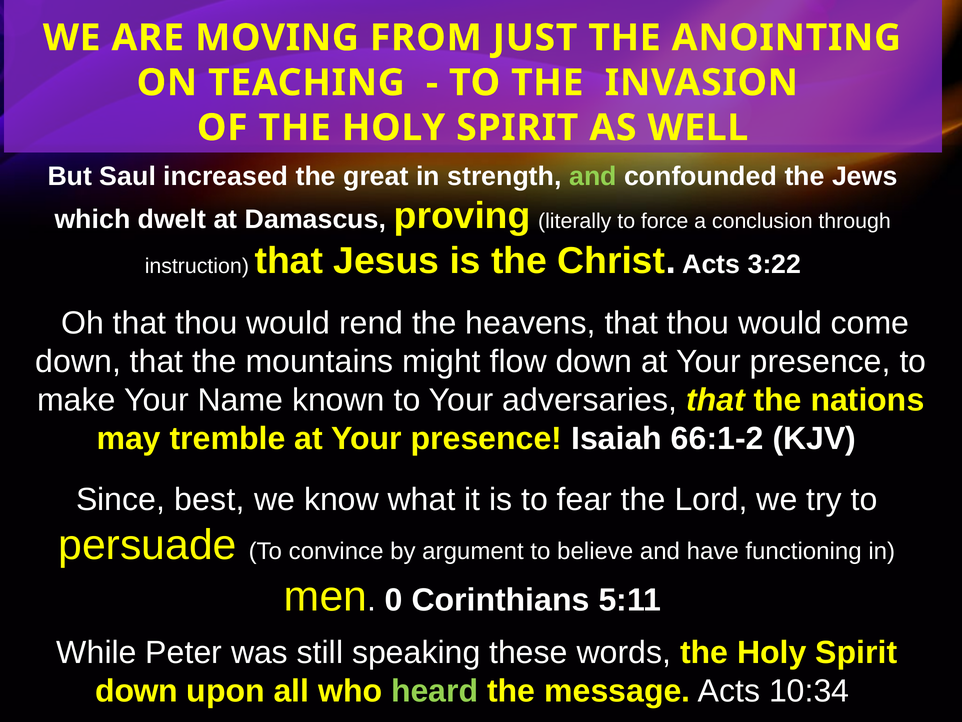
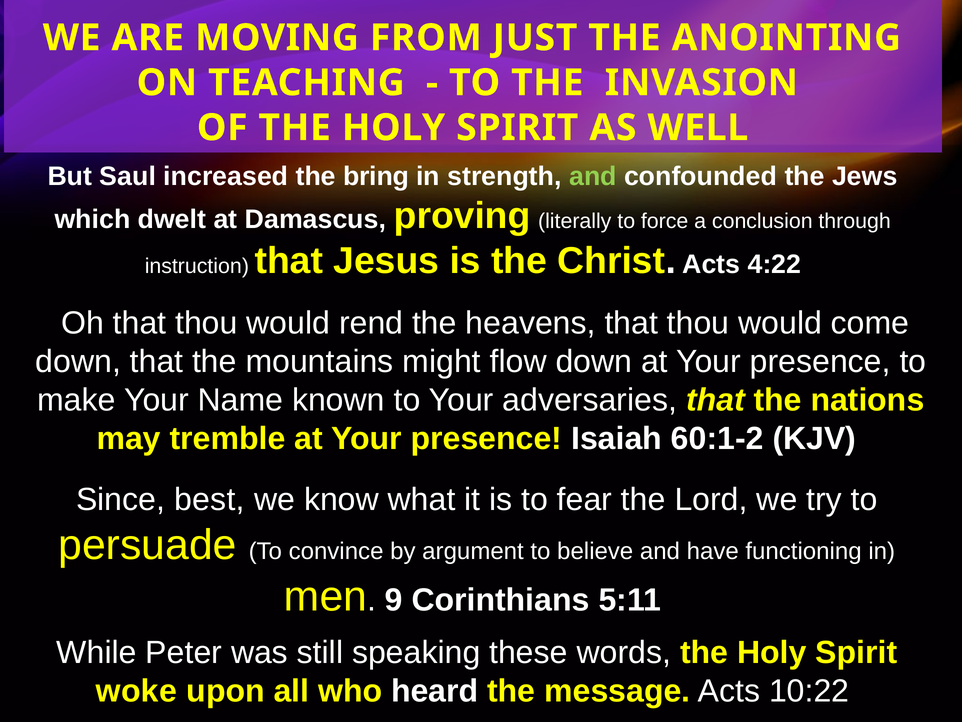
great: great -> bring
3:22: 3:22 -> 4:22
66:1-2: 66:1-2 -> 60:1-2
0: 0 -> 9
down at (137, 691): down -> woke
heard colour: light green -> white
10:34: 10:34 -> 10:22
